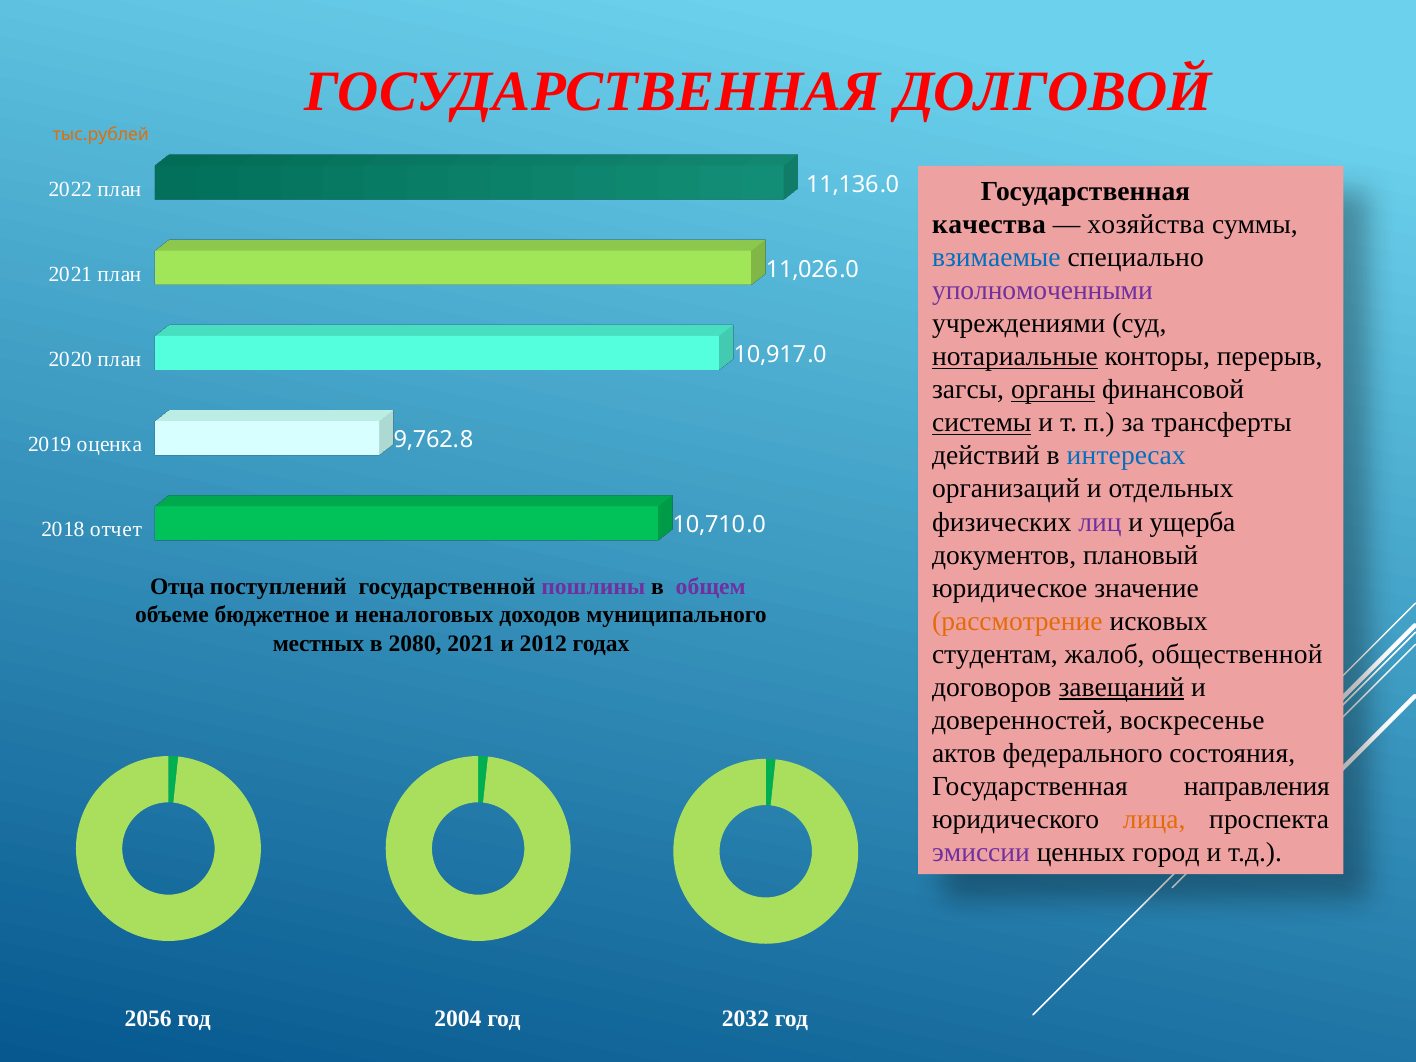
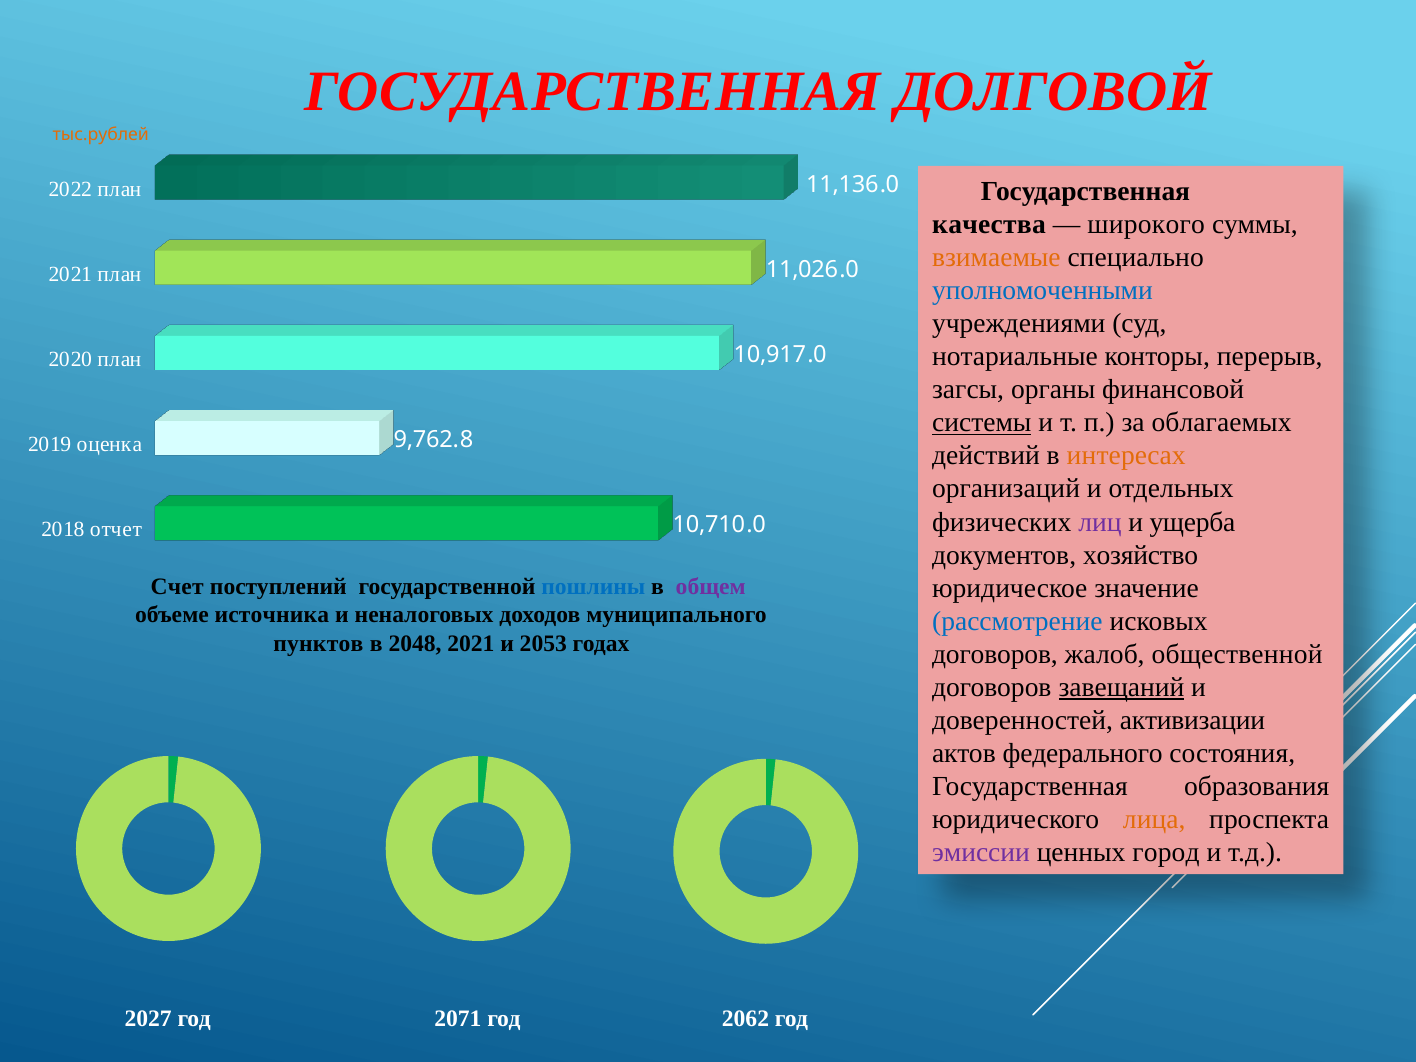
хозяйства: хозяйства -> широкого
взимаемые colour: blue -> orange
уполномоченными colour: purple -> blue
нотариальные underline: present -> none
органы underline: present -> none
трансферты: трансферты -> облагаемых
интересах colour: blue -> orange
плановый: плановый -> хозяйство
Отца: Отца -> Счет
пошлины colour: purple -> blue
бюджетное: бюджетное -> источника
рассмотрение colour: orange -> blue
местных: местных -> пунктов
2080: 2080 -> 2048
2012: 2012 -> 2053
студентам at (995, 654): студентам -> договоров
воскресенье: воскресенье -> активизации
направления: направления -> образования
2056: 2056 -> 2027
2004: 2004 -> 2071
2032: 2032 -> 2062
